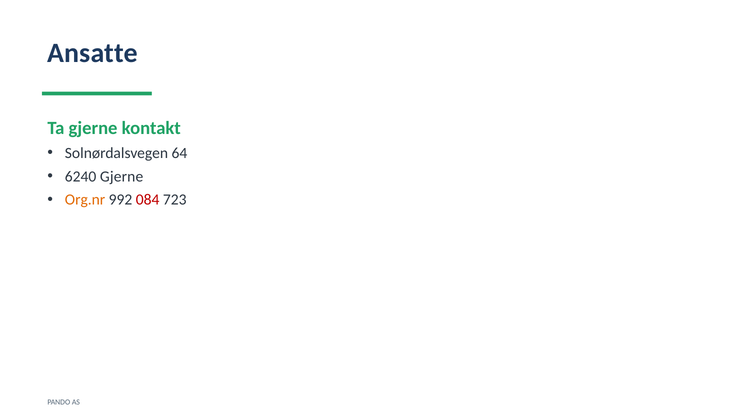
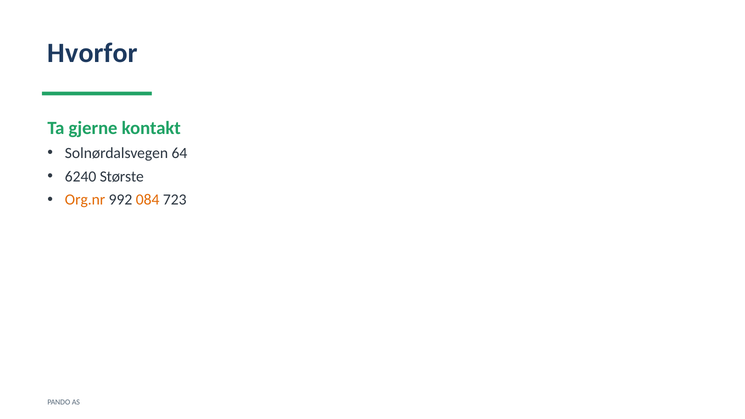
Ansatte: Ansatte -> Hvorfor
6240 Gjerne: Gjerne -> Største
084 colour: red -> orange
